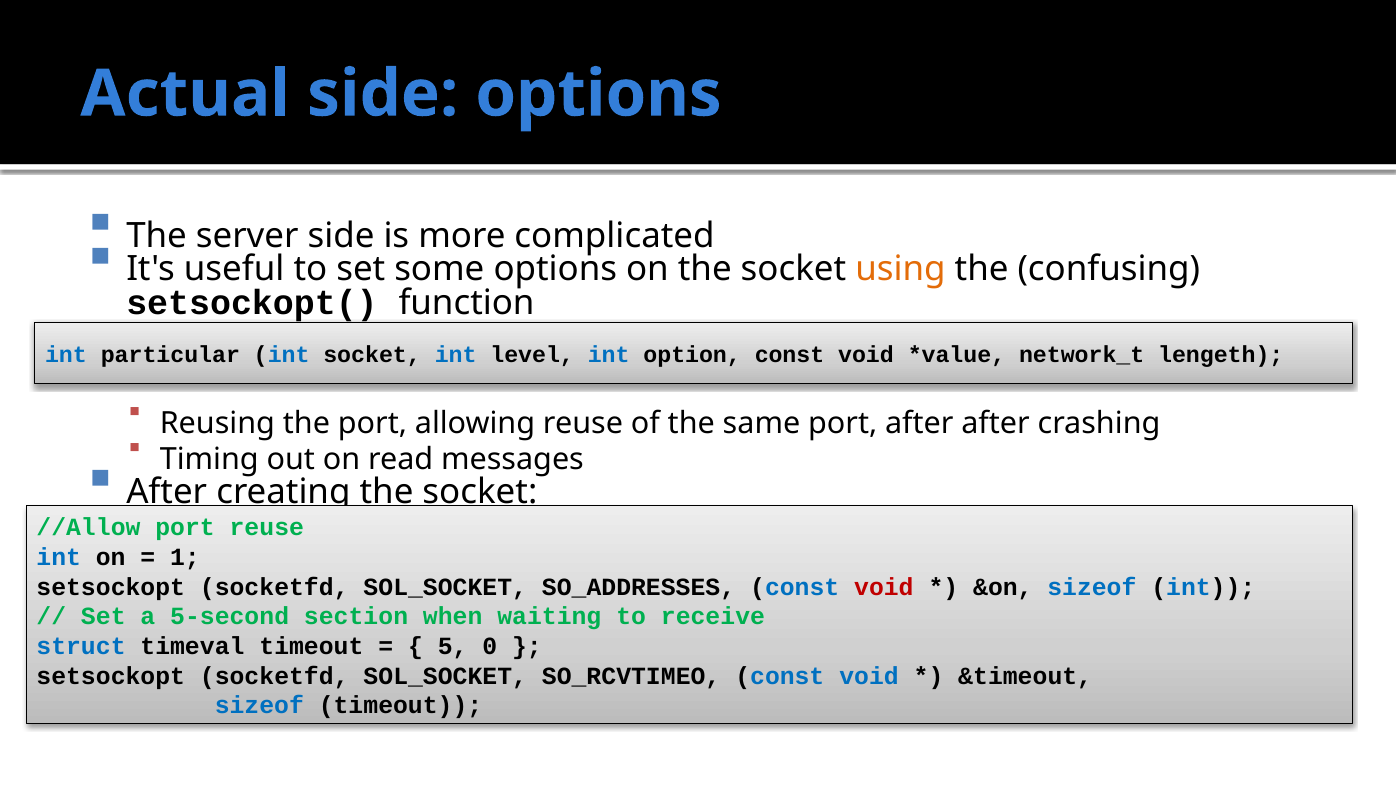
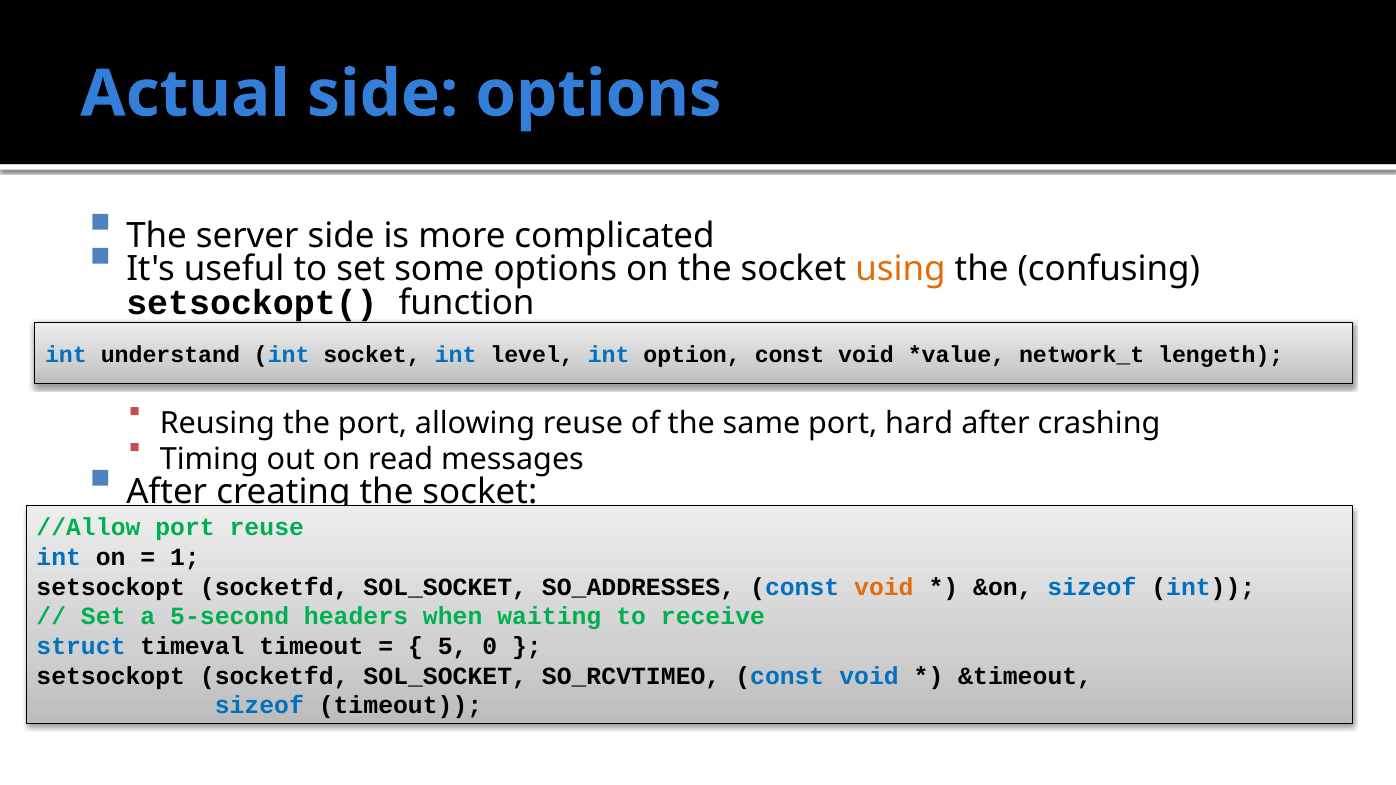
particular: particular -> understand
port after: after -> hard
void at (884, 587) colour: red -> orange
section: section -> headers
